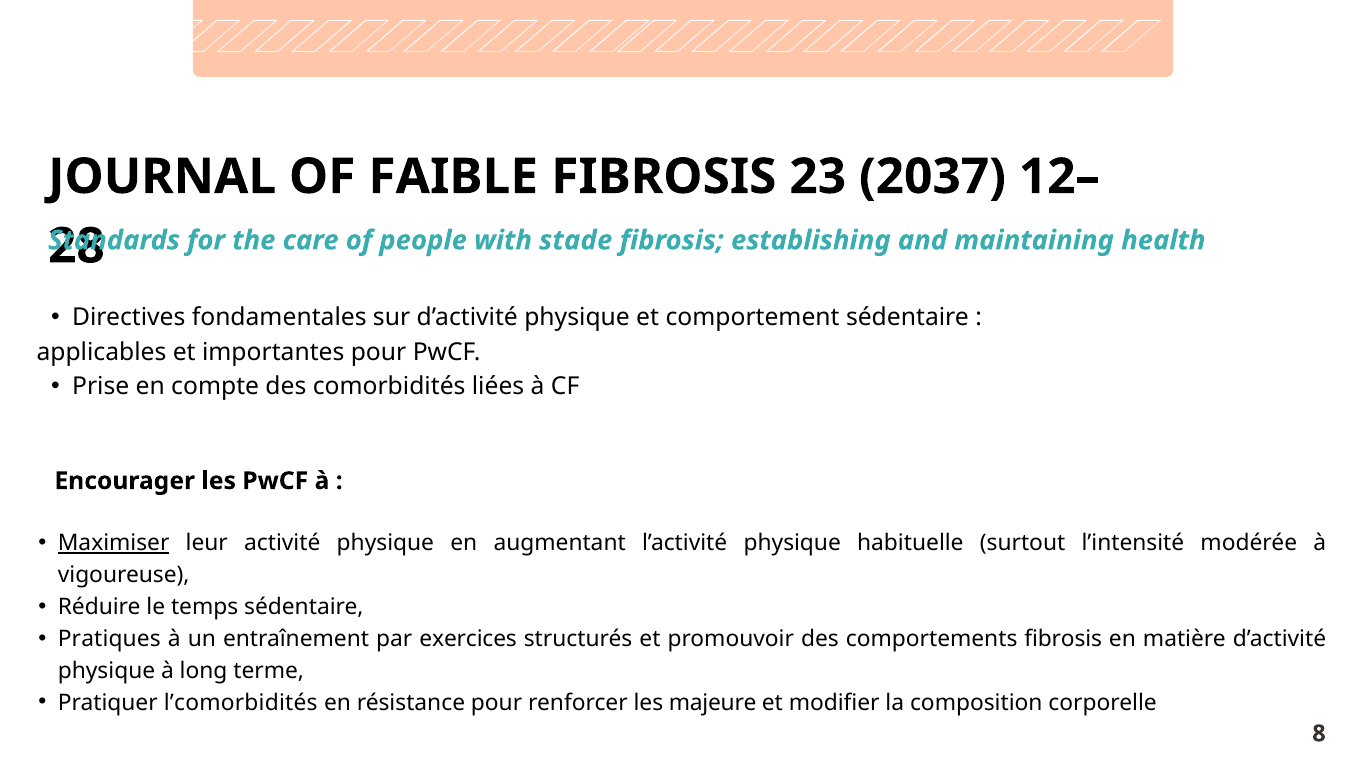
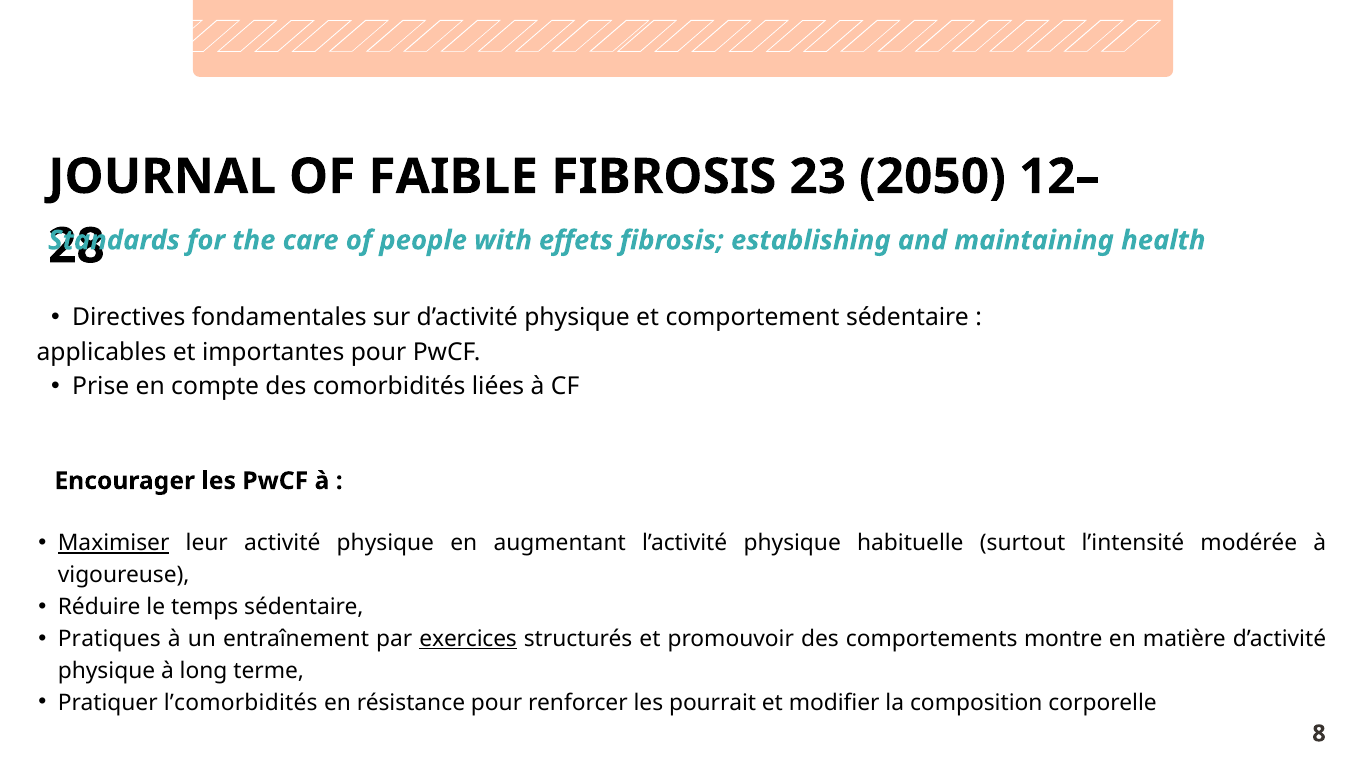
2037: 2037 -> 2050
stade: stade -> effets
exercices underline: none -> present
comportements fibrosis: fibrosis -> montre
majeure: majeure -> pourrait
